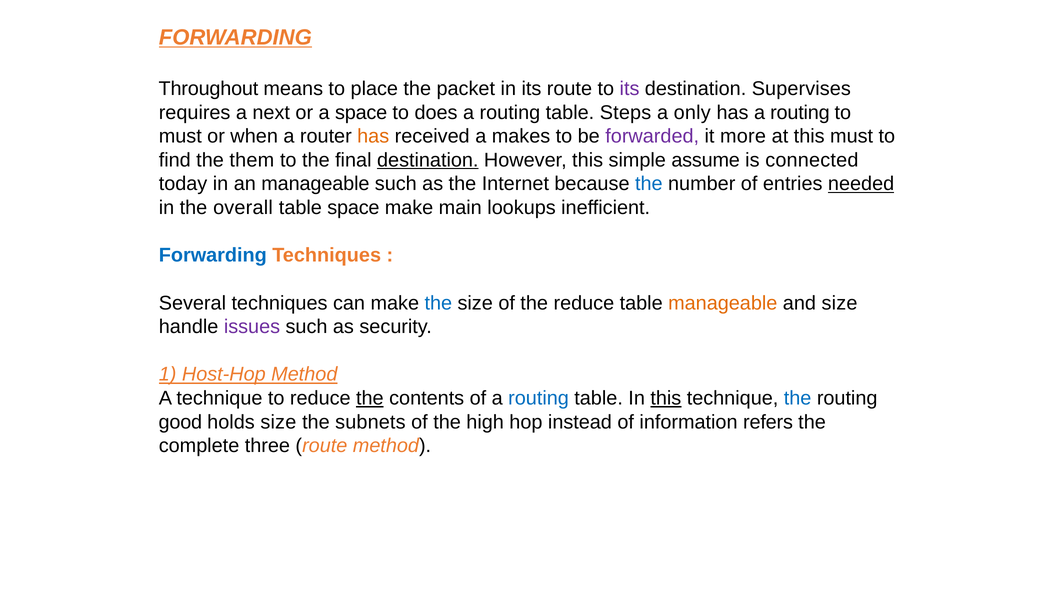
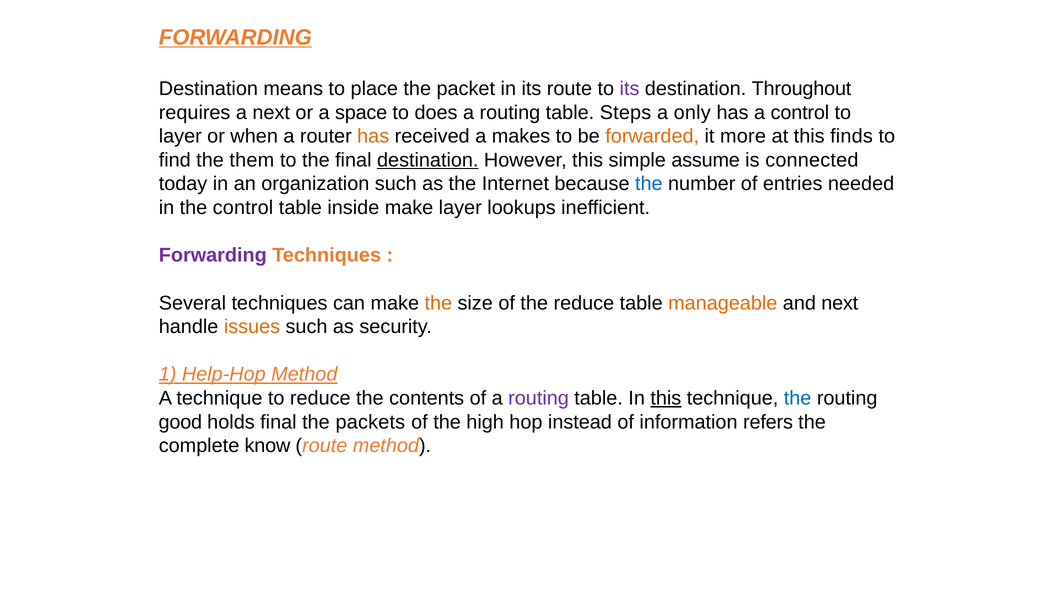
Throughout at (208, 89): Throughout -> Destination
Supervises: Supervises -> Throughout
has a routing: routing -> control
must at (180, 136): must -> layer
forwarded colour: purple -> orange
this must: must -> finds
an manageable: manageable -> organization
needed underline: present -> none
the overall: overall -> control
table space: space -> inside
make main: main -> layer
Forwarding at (213, 256) colour: blue -> purple
the at (438, 303) colour: blue -> orange
and size: size -> next
issues colour: purple -> orange
Host-Hop: Host-Hop -> Help-Hop
the at (370, 399) underline: present -> none
routing at (539, 399) colour: blue -> purple
holds size: size -> final
subnets: subnets -> packets
three: three -> know
